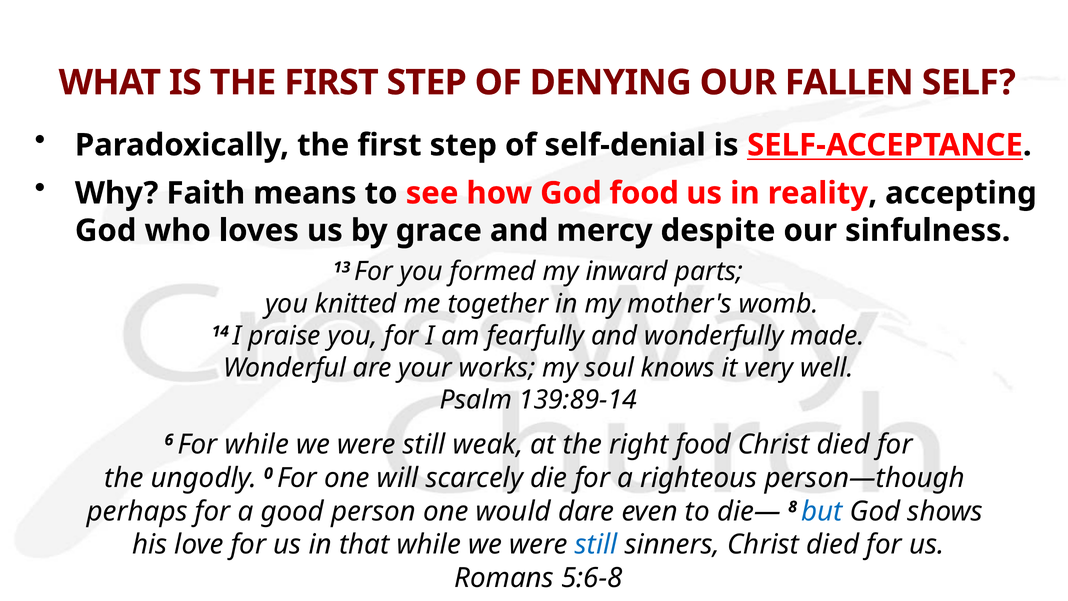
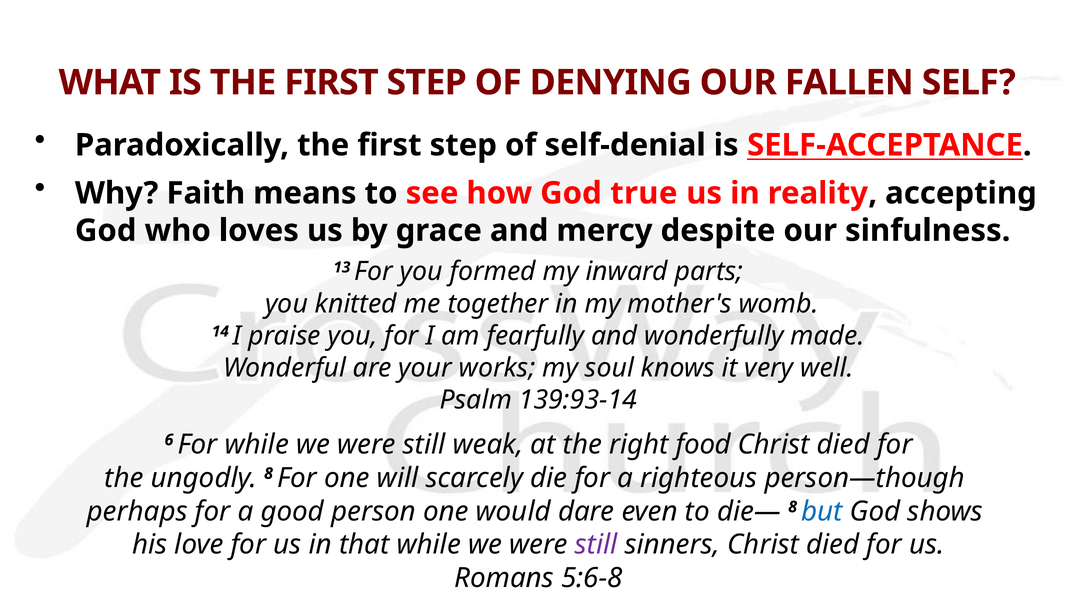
God food: food -> true
139:89-14: 139:89-14 -> 139:93-14
ungodly 0: 0 -> 8
still at (596, 545) colour: blue -> purple
